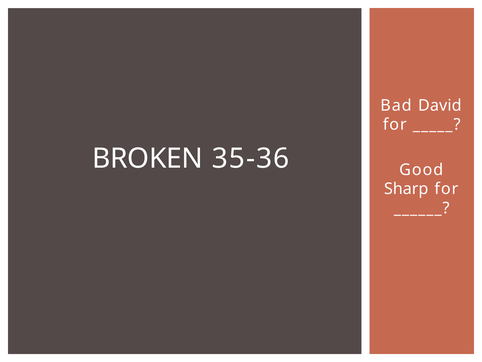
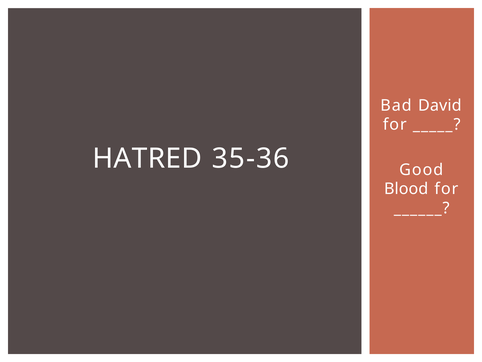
BROKEN: BROKEN -> HATRED
Sharp: Sharp -> Blood
